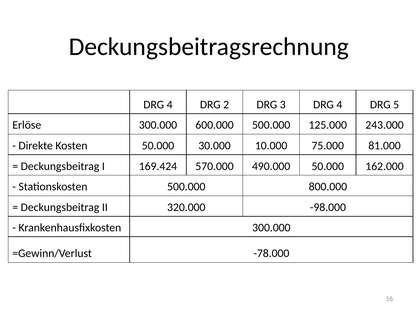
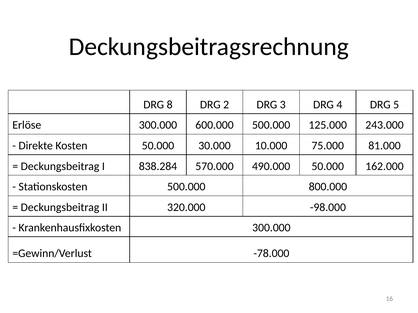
4 at (170, 105): 4 -> 8
169.424: 169.424 -> 838.284
